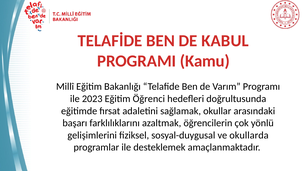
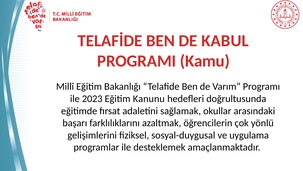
Öğrenci: Öğrenci -> Kanunu
okullarda: okullarda -> uygulama
